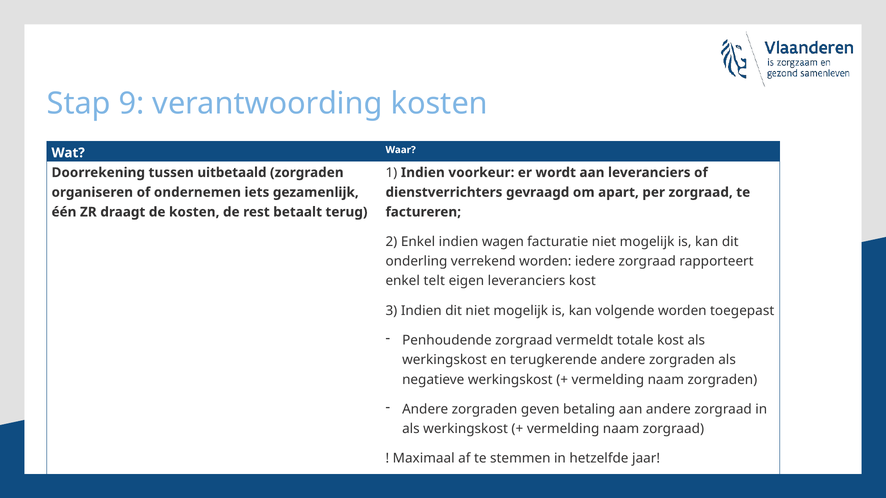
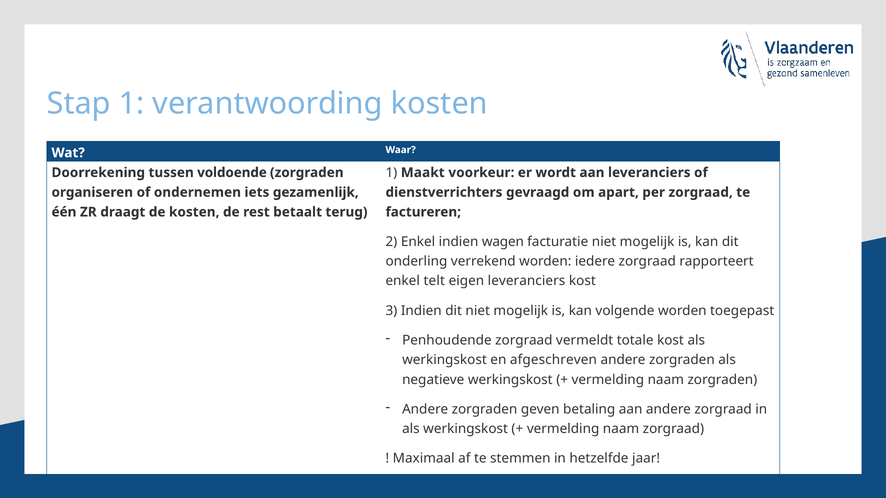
Stap 9: 9 -> 1
1 Indien: Indien -> Maakt
uitbetaald: uitbetaald -> voldoende
terugkerende: terugkerende -> afgeschreven
